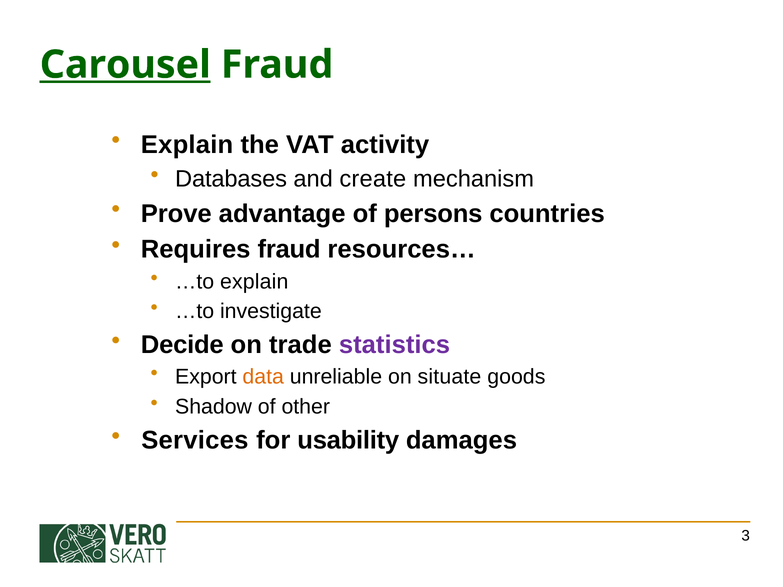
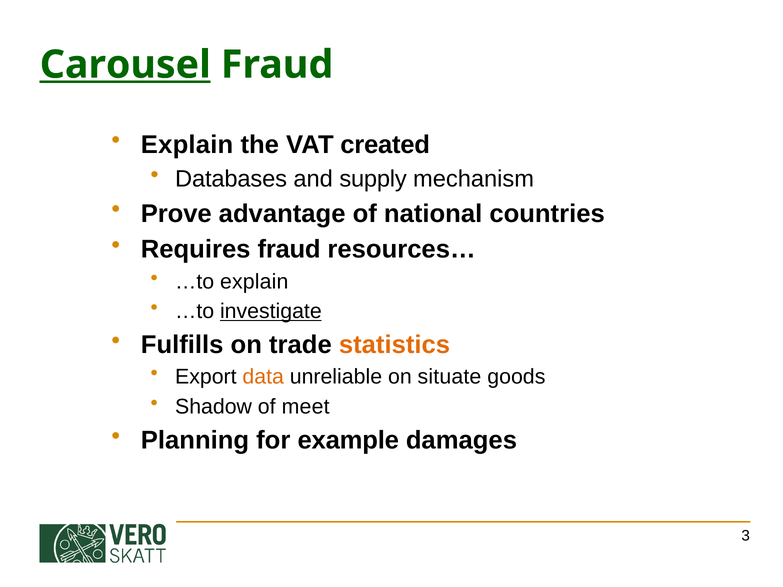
activity: activity -> created
create: create -> supply
persons: persons -> national
investigate underline: none -> present
Decide: Decide -> Fulfills
statistics colour: purple -> orange
other: other -> meet
Services: Services -> Planning
usability: usability -> example
